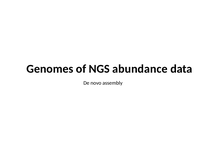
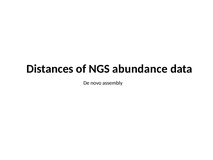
Genomes: Genomes -> Distances
